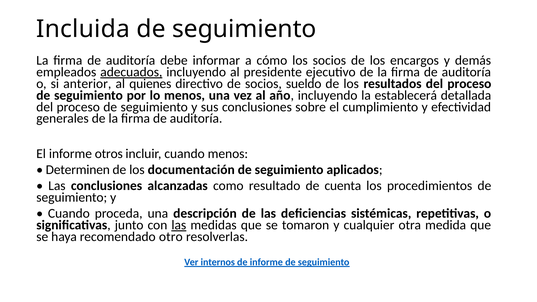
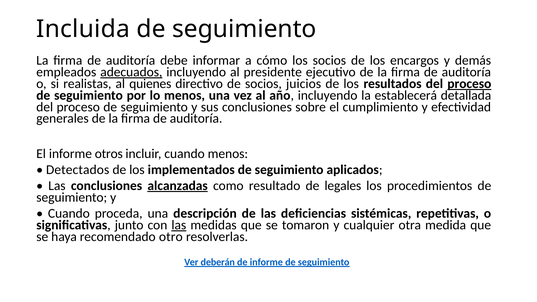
anterior: anterior -> realistas
sueldo: sueldo -> juicios
proceso at (469, 84) underline: none -> present
Determinen: Determinen -> Detectados
documentación: documentación -> implementados
alcanzadas underline: none -> present
cuenta: cuenta -> legales
internos: internos -> deberán
